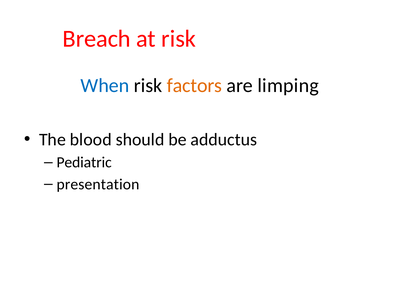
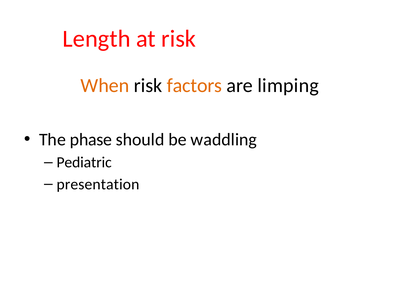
Breach: Breach -> Length
When colour: blue -> orange
blood: blood -> phase
adductus: adductus -> waddling
